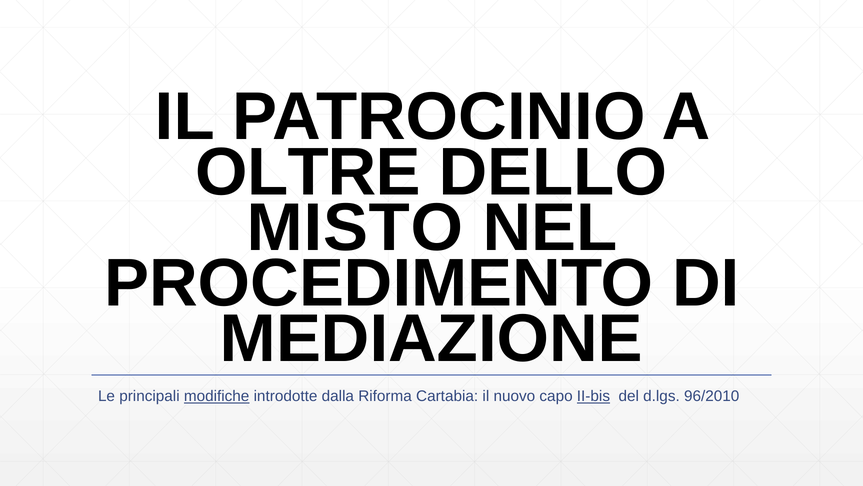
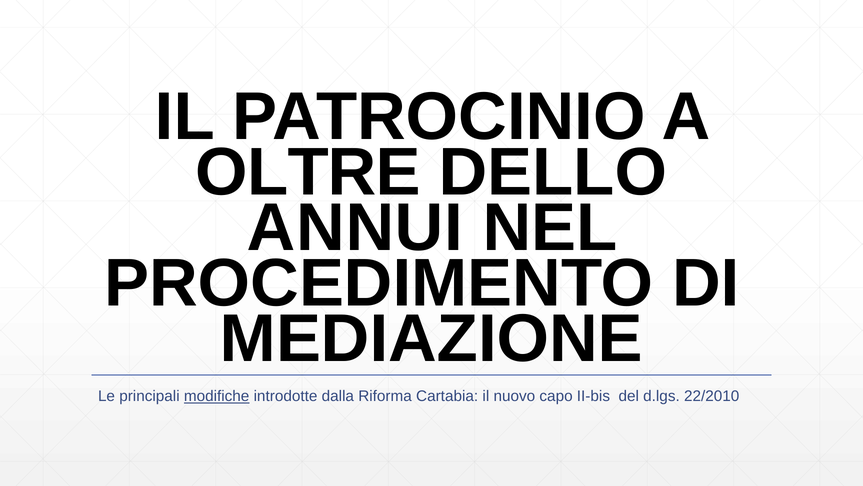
MISTO: MISTO -> ANNUI
II-bis underline: present -> none
96/2010: 96/2010 -> 22/2010
